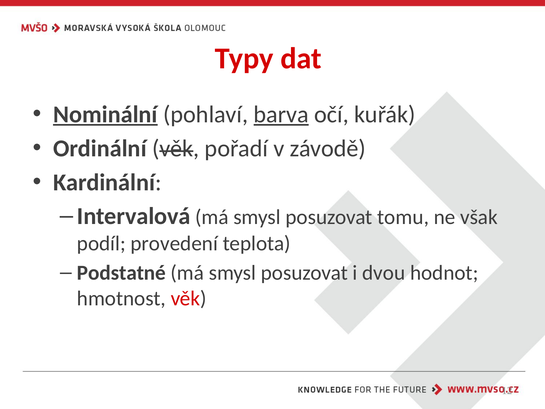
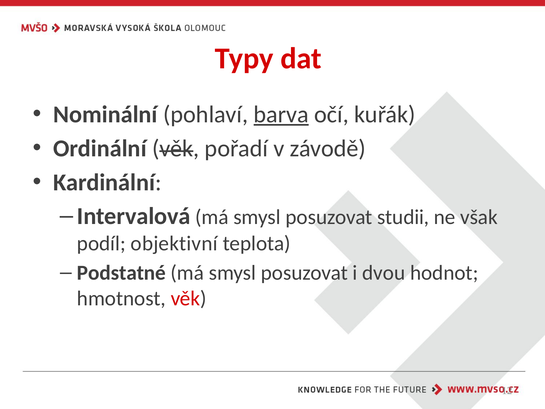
Nominální underline: present -> none
tomu: tomu -> studii
provedení: provedení -> objektivní
